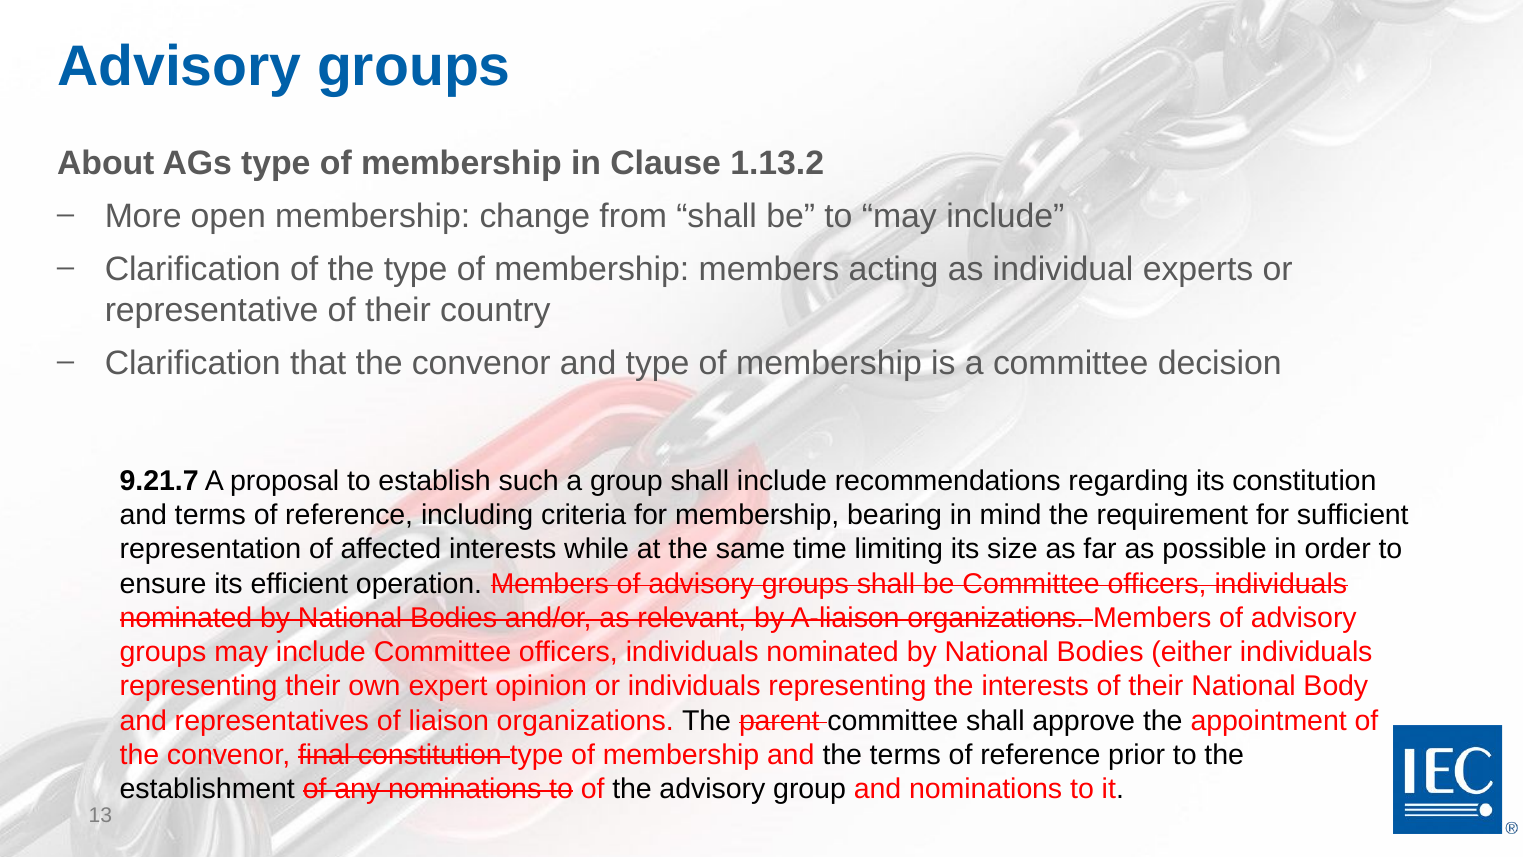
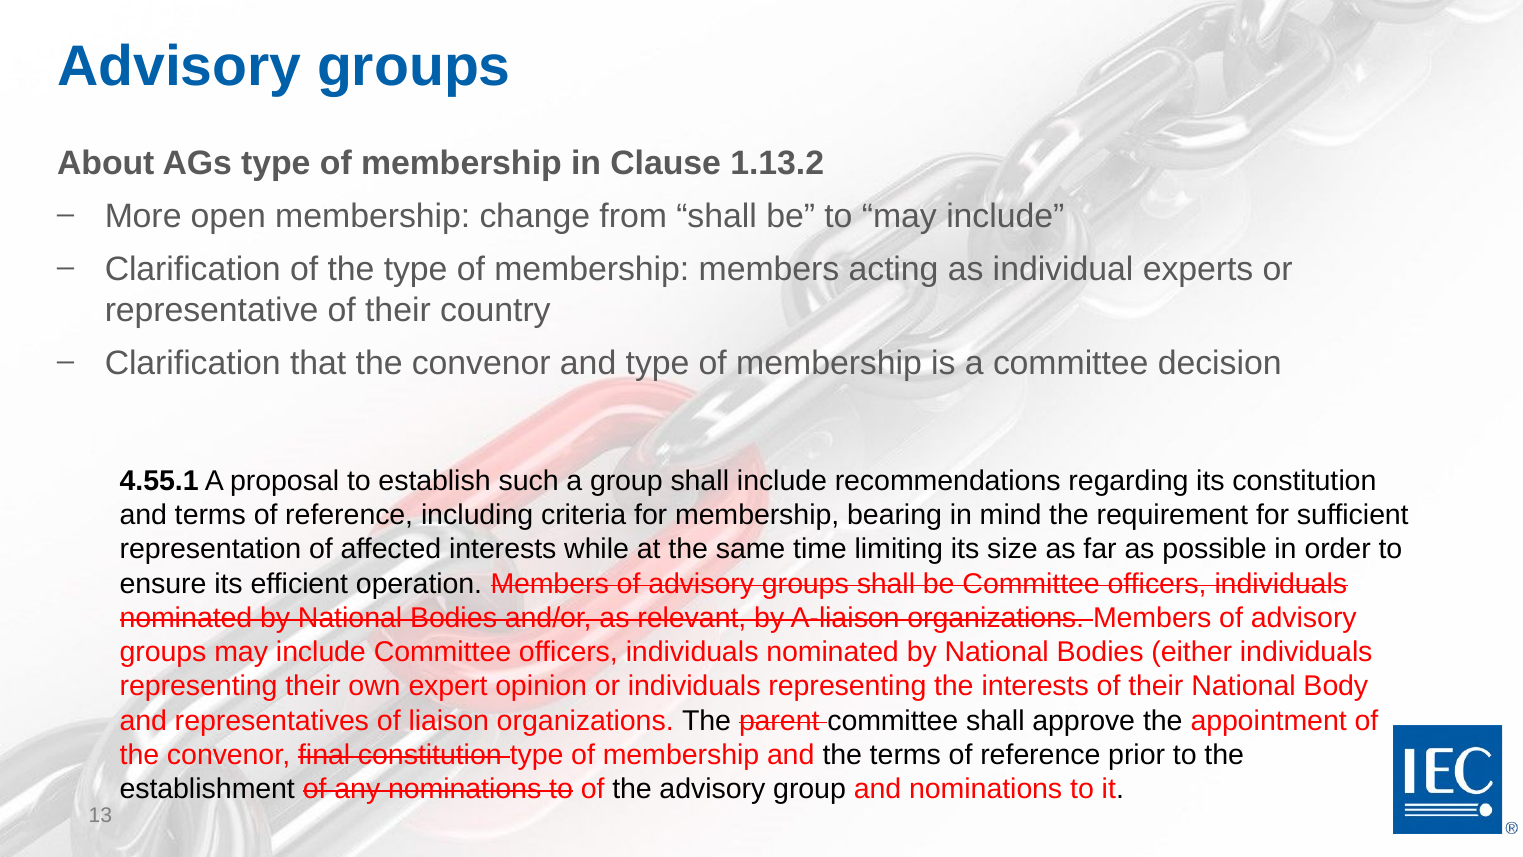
9.21.7: 9.21.7 -> 4.55.1
